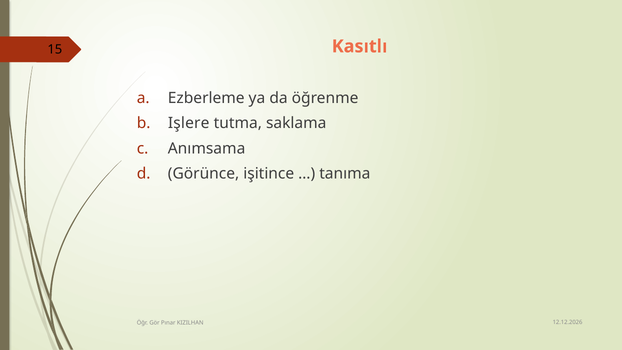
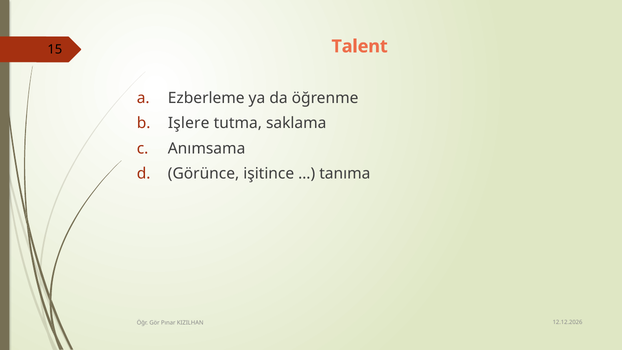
Kasıtlı: Kasıtlı -> Talent
